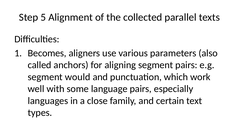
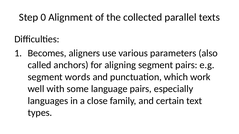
5: 5 -> 0
would: would -> words
